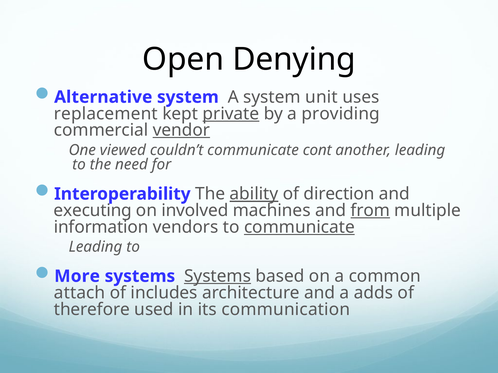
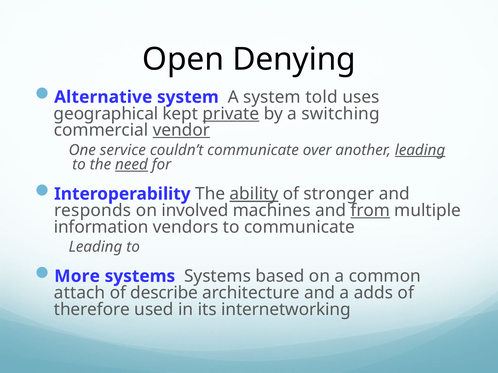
unit: unit -> told
replacement: replacement -> geographical
providing: providing -> switching
viewed: viewed -> service
cont: cont -> over
leading at (420, 150) underline: none -> present
need underline: none -> present
direction: direction -> stronger
executing: executing -> responds
communicate at (299, 227) underline: present -> none
Systems at (218, 277) underline: present -> none
includes: includes -> describe
communication: communication -> internetworking
